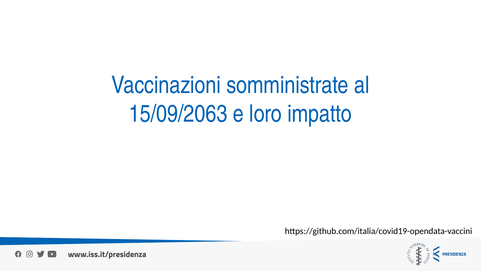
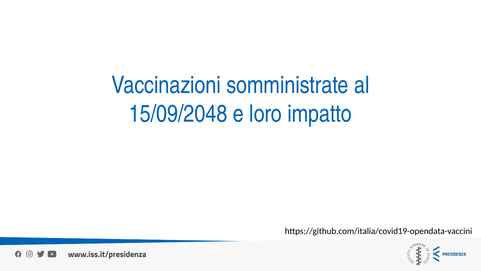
15/09/2063: 15/09/2063 -> 15/09/2048
